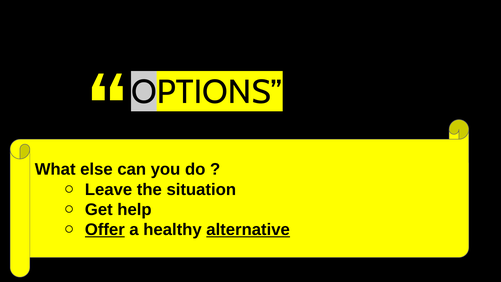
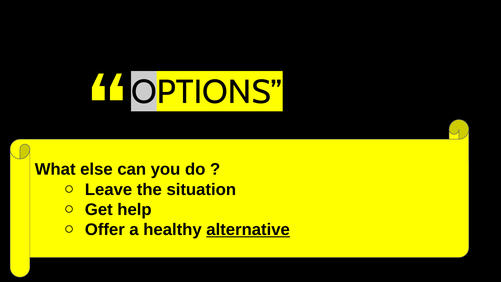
Offer underline: present -> none
